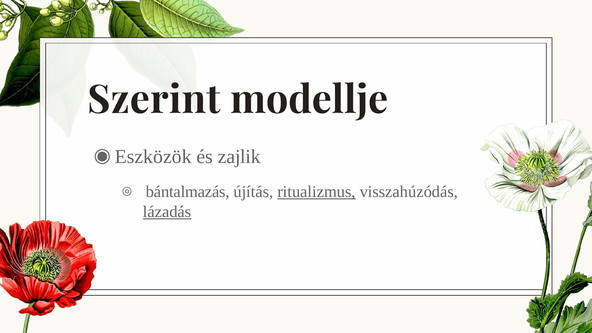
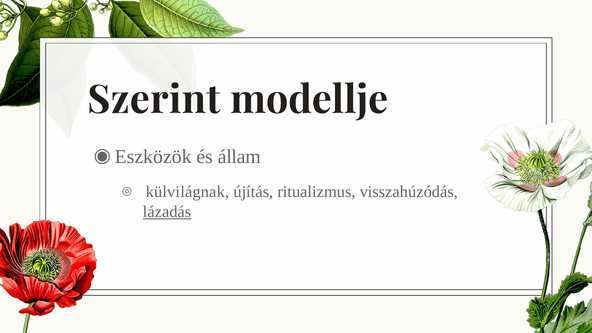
zajlik: zajlik -> állam
bántalmazás: bántalmazás -> külvilágnak
ritualizmus underline: present -> none
